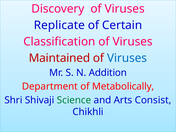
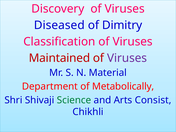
Replicate: Replicate -> Diseased
Certain: Certain -> Dimitry
Viruses at (127, 58) colour: blue -> purple
Addition: Addition -> Material
